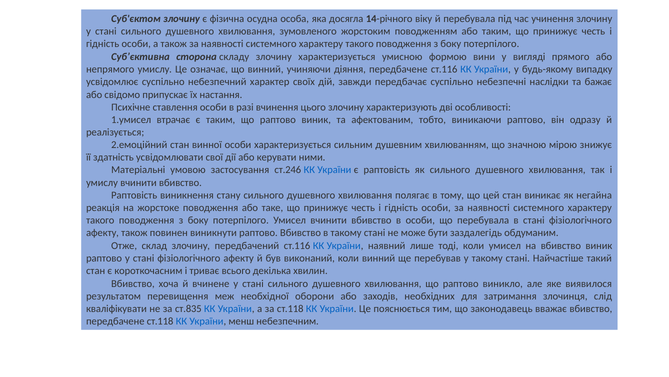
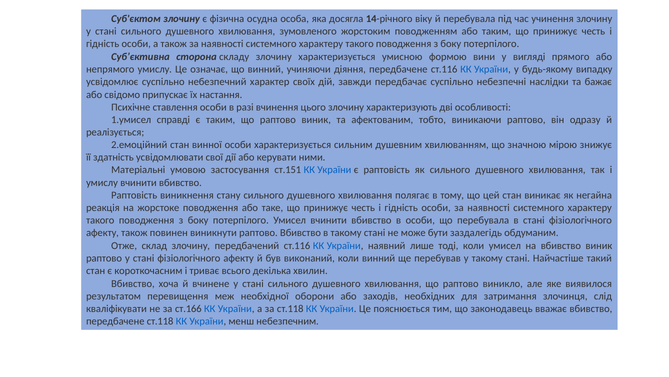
втрачає: втрачає -> справді
ст.246: ст.246 -> ст.151
ст.835: ст.835 -> ст.166
